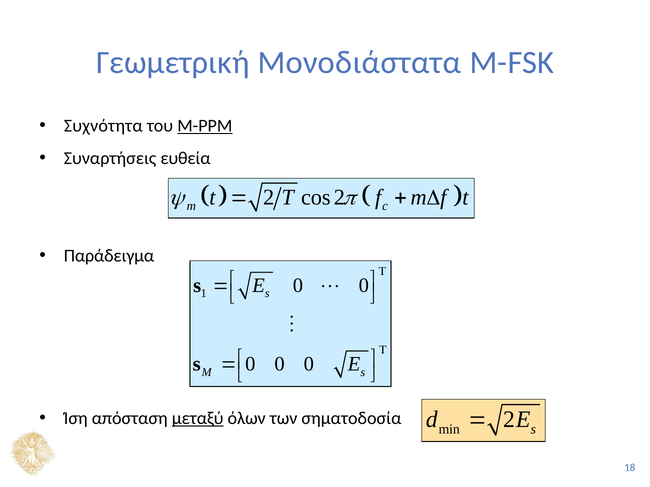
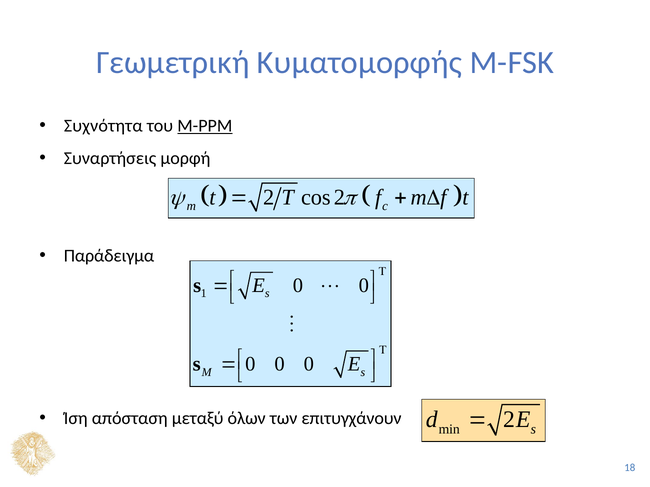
Μονοδιάστατα: Μονοδιάστατα -> Κυματομορφής
ευθεία: ευθεία -> μορφή
μεταξύ underline: present -> none
σηματοδοσία: σηματοδοσία -> επιτυγχάνουν
